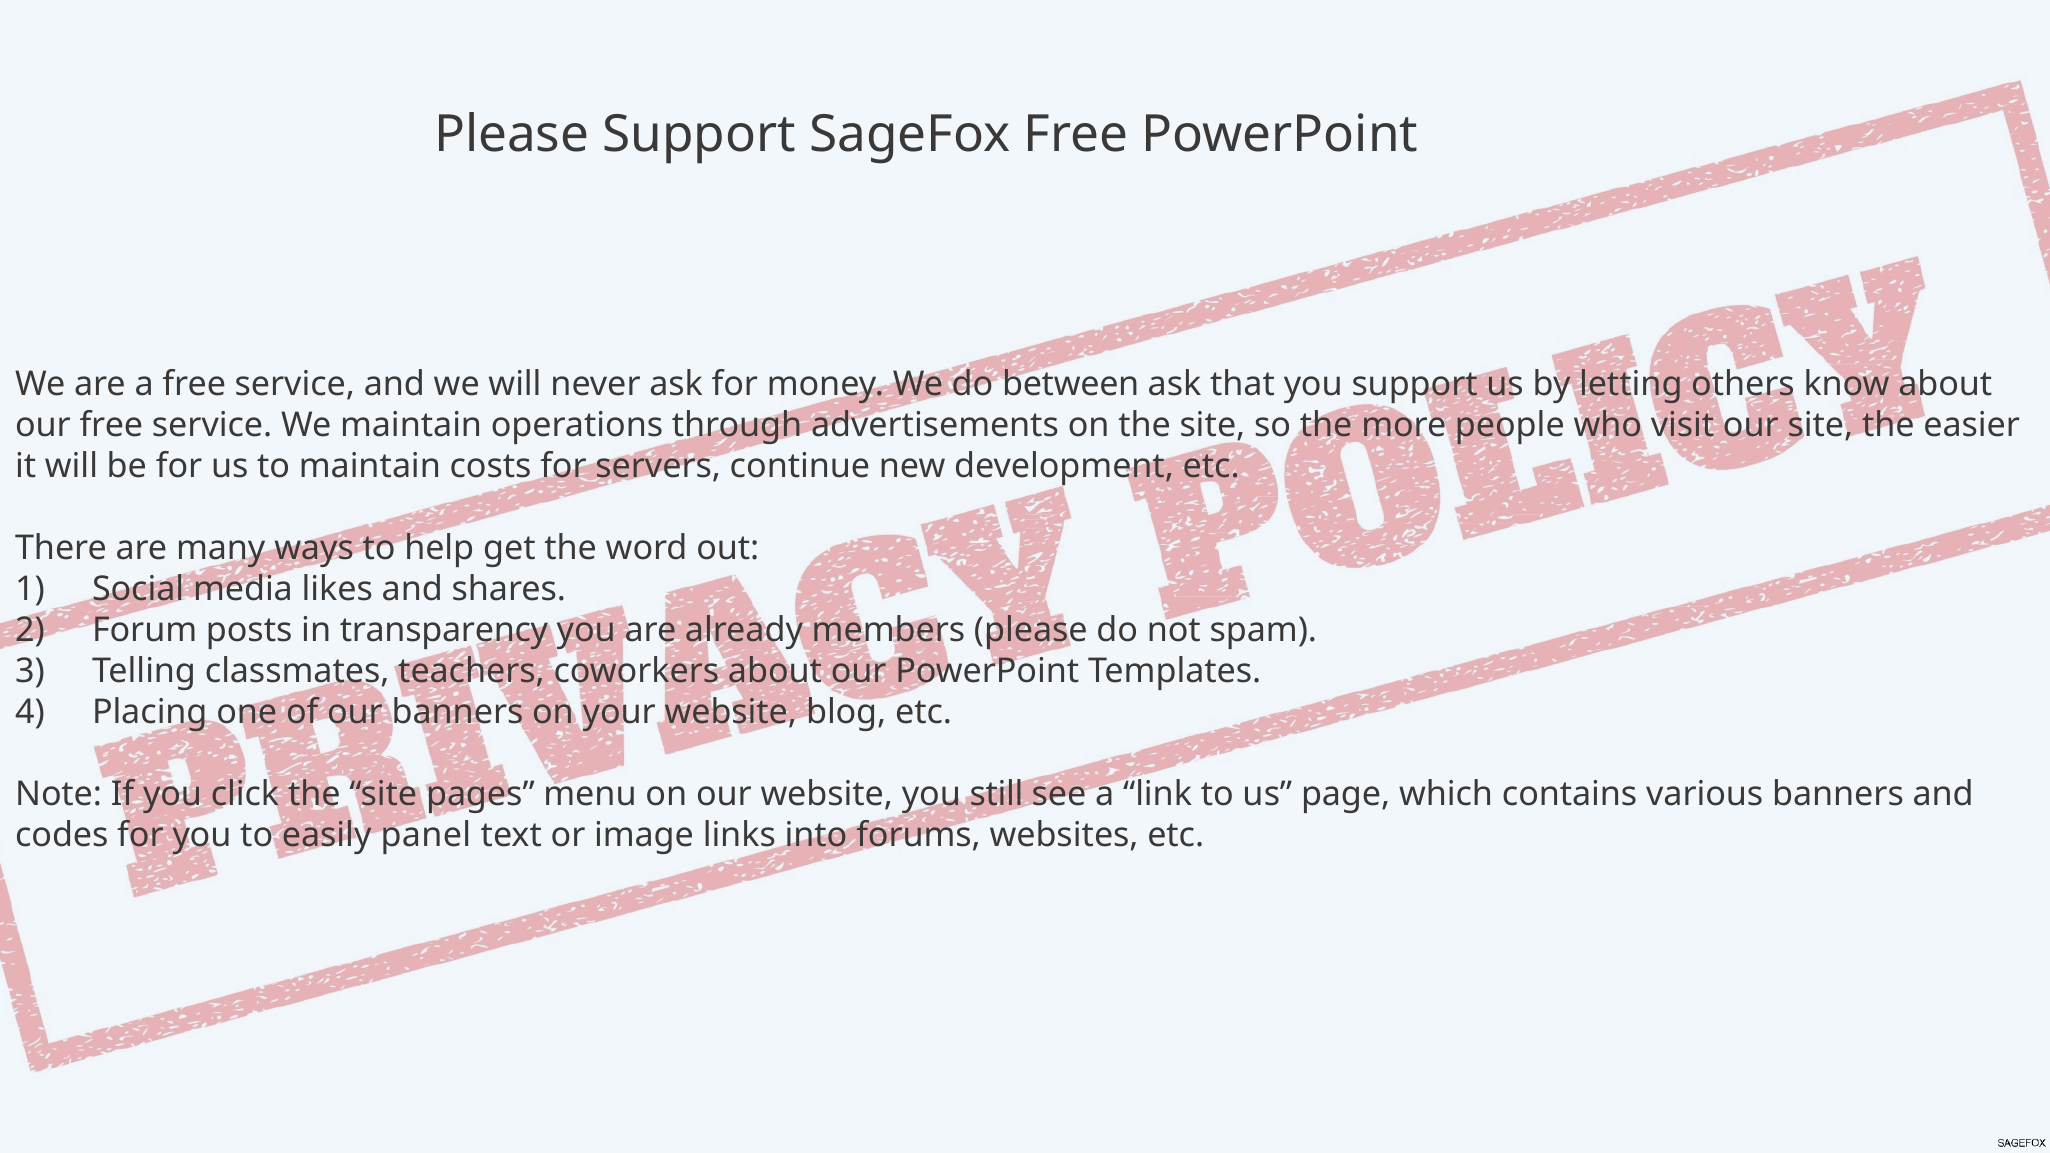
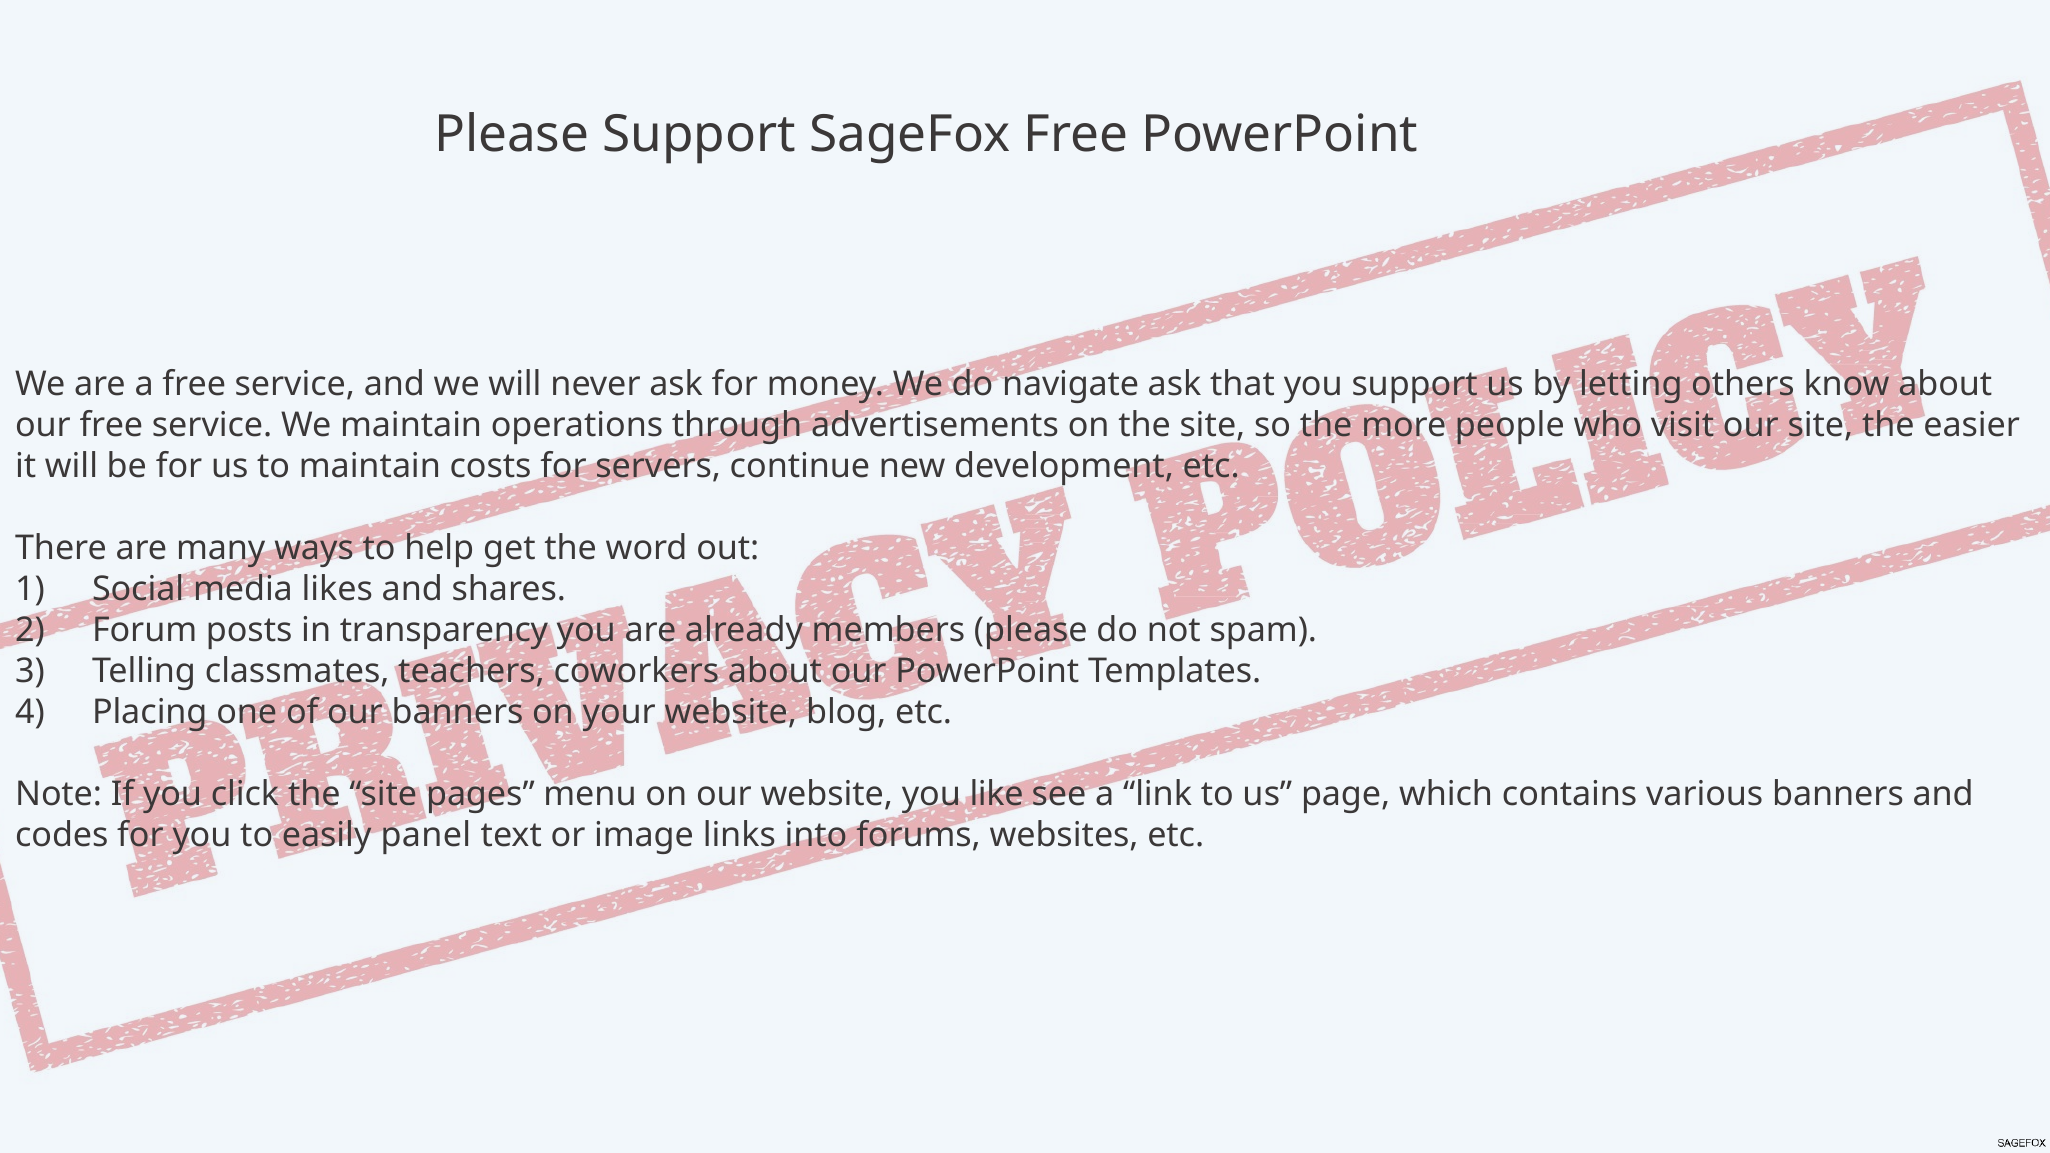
between: between -> navigate
still: still -> like
